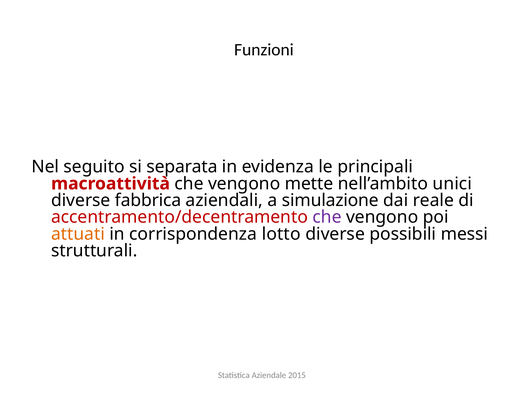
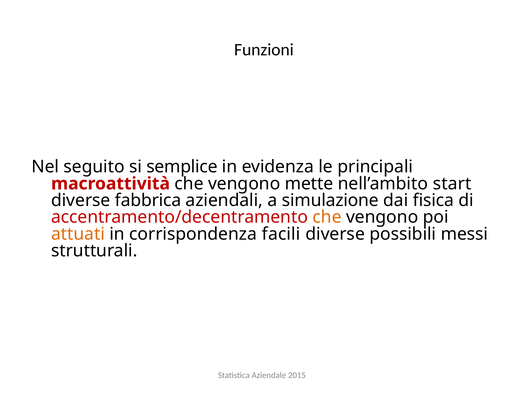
separata: separata -> semplice
unici: unici -> start
reale: reale -> fisica
che at (327, 217) colour: purple -> orange
lotto: lotto -> facili
